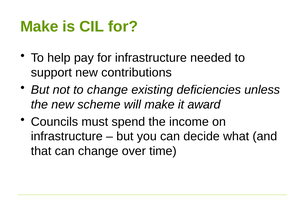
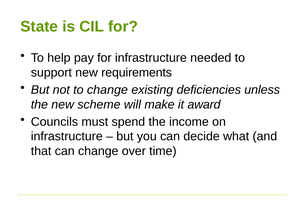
Make at (39, 27): Make -> State
contributions: contributions -> requirements
